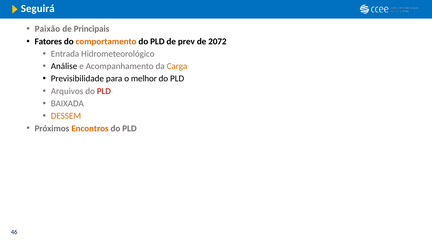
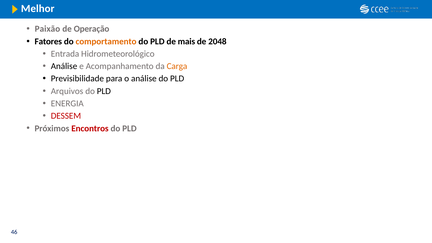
Seguirá: Seguirá -> Melhor
Principais: Principais -> Operação
prev: prev -> mais
2072: 2072 -> 2048
o melhor: melhor -> análise
PLD at (104, 91) colour: red -> black
BAIXADA: BAIXADA -> ENERGIA
DESSEM colour: orange -> red
Encontros colour: orange -> red
